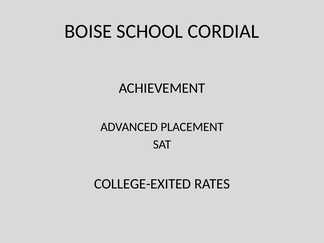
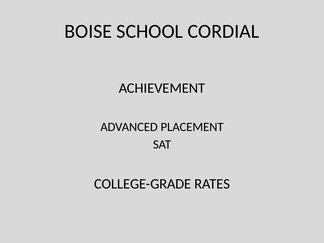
COLLEGE-EXITED: COLLEGE-EXITED -> COLLEGE-GRADE
